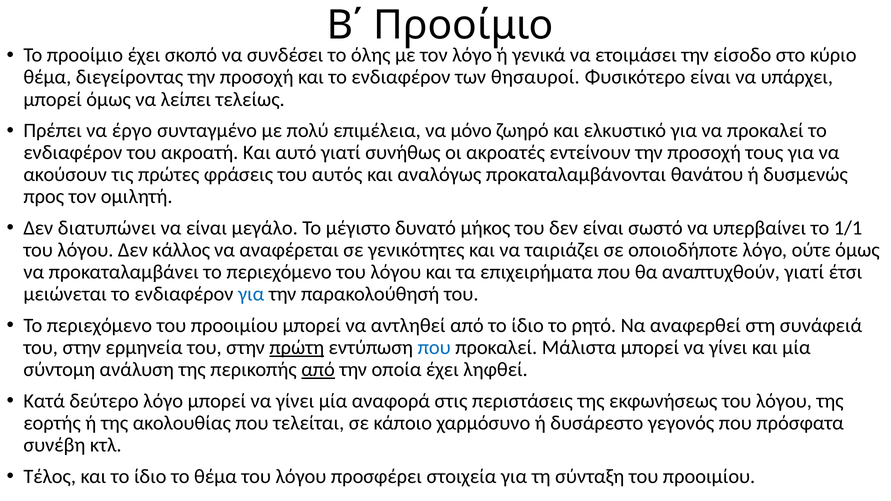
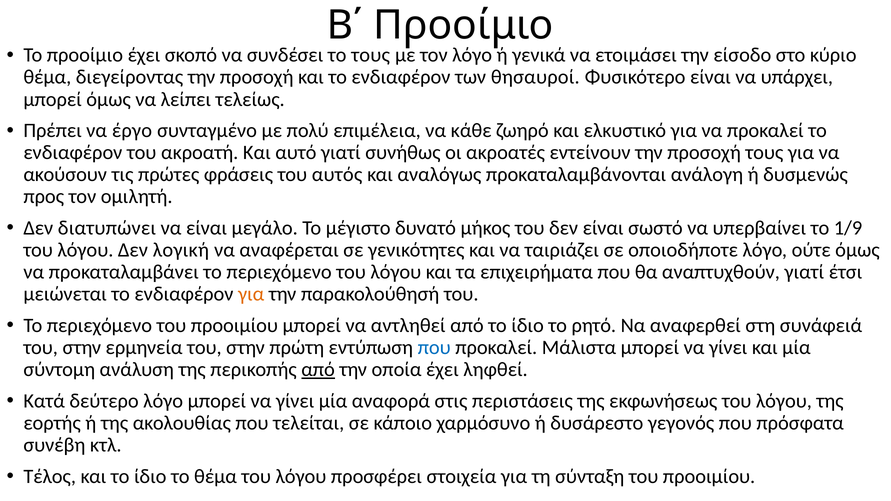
όλης at (371, 55): όλης -> τους
μόνο: μόνο -> κάθε
θανάτου: θανάτου -> ανάλογη
1/1: 1/1 -> 1/9
κάλλος: κάλλος -> λογική
για at (251, 294) colour: blue -> orange
πρώτη underline: present -> none
